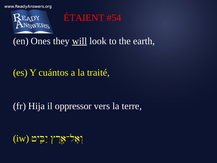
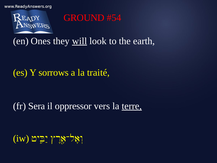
ÉTAIENT: ÉTAIENT -> GROUND
cuántos: cuántos -> sorrows
Hija: Hija -> Sera
terre underline: none -> present
